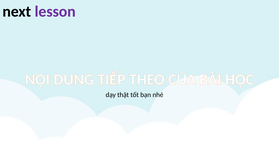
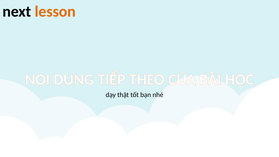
lesson colour: purple -> orange
